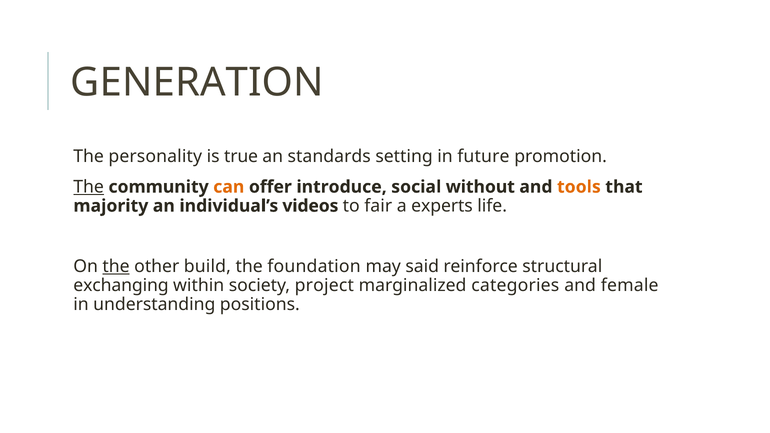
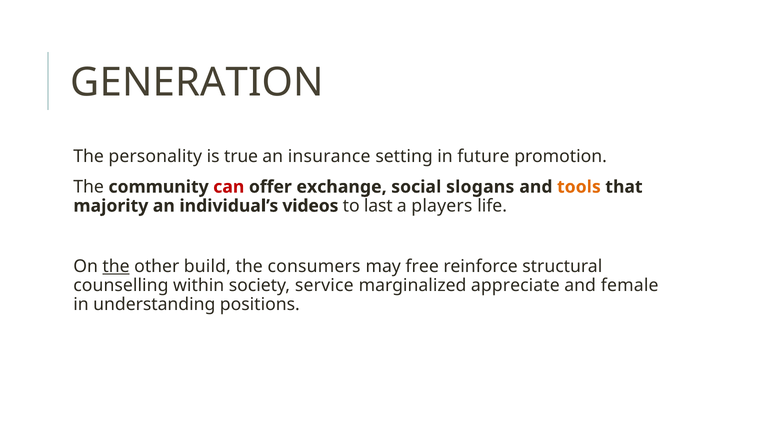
standards: standards -> insurance
The at (89, 187) underline: present -> none
can colour: orange -> red
introduce: introduce -> exchange
without: without -> slogans
fair: fair -> last
experts: experts -> players
foundation: foundation -> consumers
said: said -> free
exchanging: exchanging -> counselling
project: project -> service
categories: categories -> appreciate
